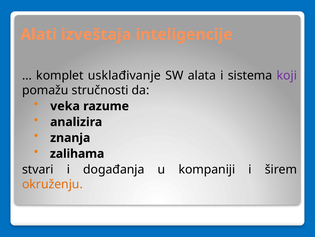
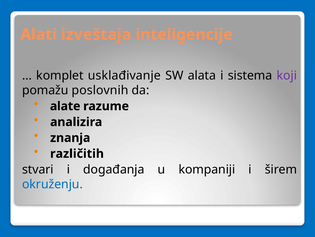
stručnosti: stručnosti -> poslovnih
veka: veka -> alate
zalihama: zalihama -> različitih
okruženju colour: orange -> blue
